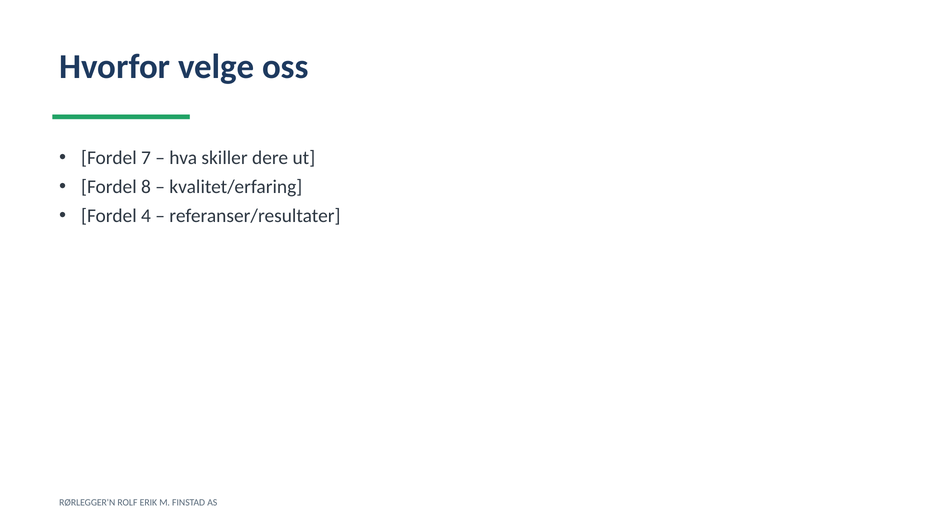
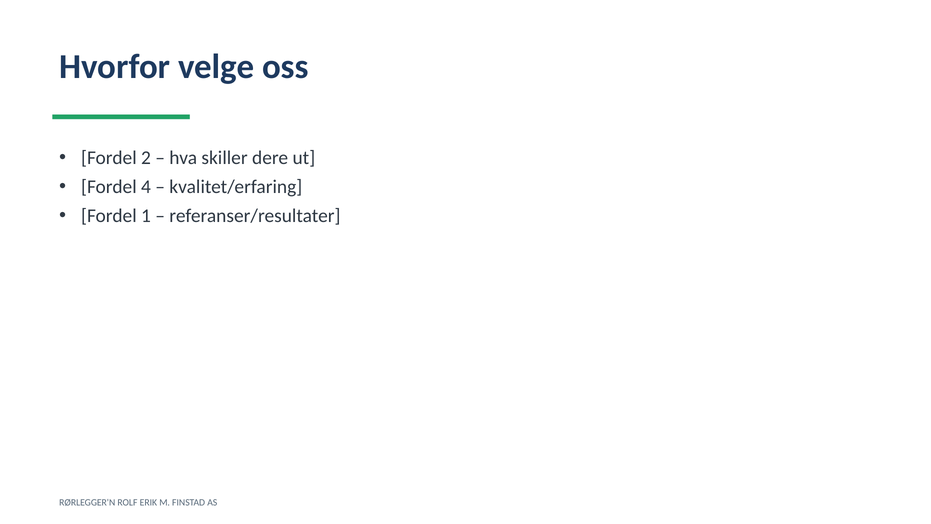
7: 7 -> 2
8: 8 -> 4
4: 4 -> 1
